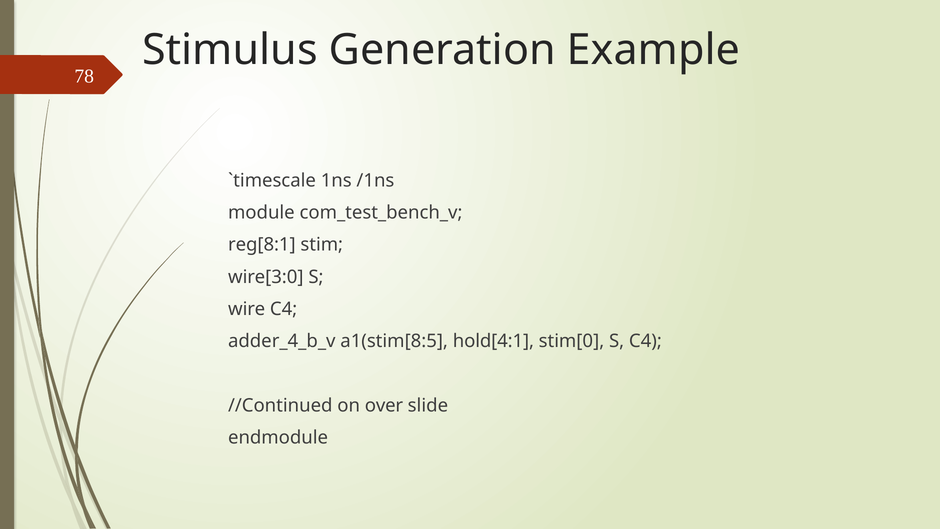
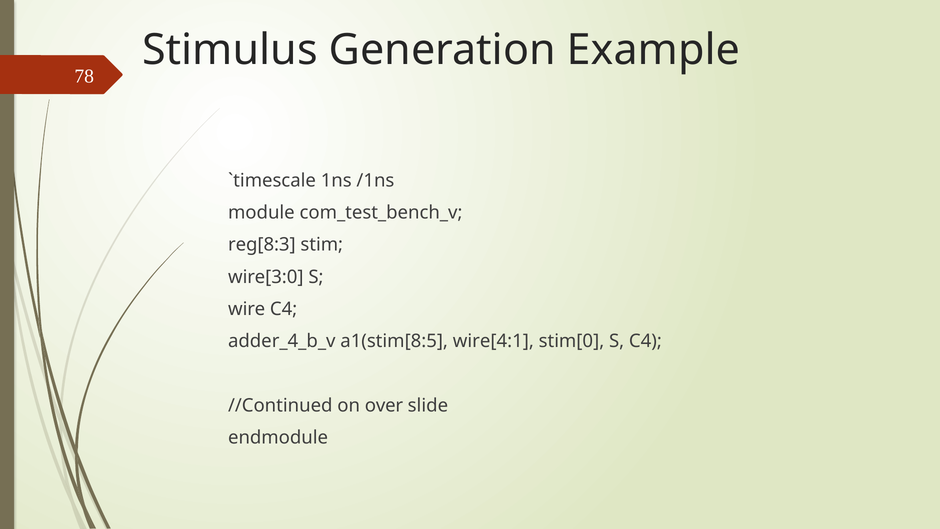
reg[8:1: reg[8:1 -> reg[8:3
hold[4:1: hold[4:1 -> wire[4:1
